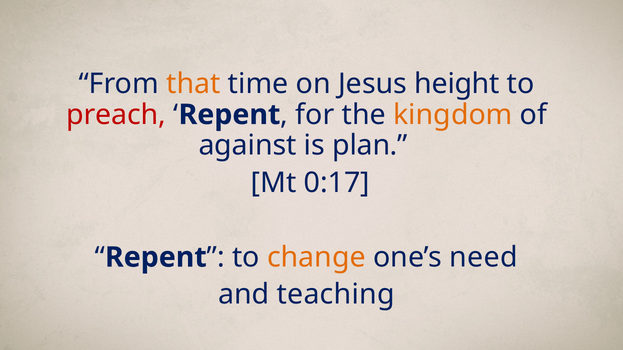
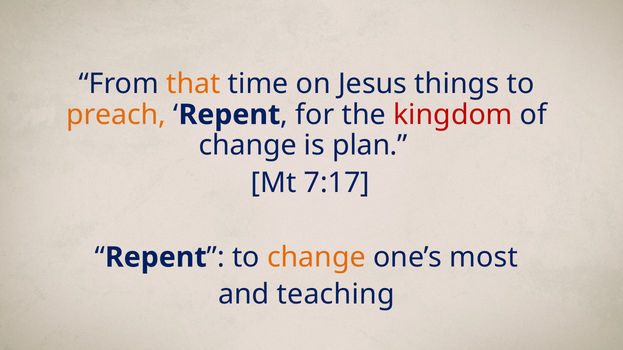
height: height -> things
preach colour: red -> orange
kingdom colour: orange -> red
against at (248, 146): against -> change
0:17: 0:17 -> 7:17
need: need -> most
